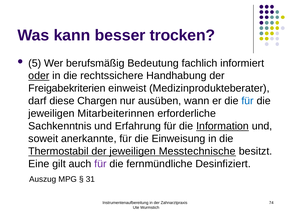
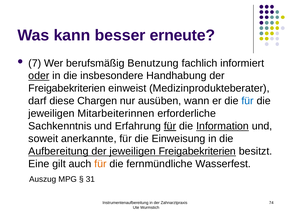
trocken: trocken -> erneute
5: 5 -> 7
Bedeutung: Bedeutung -> Benutzung
rechtssichere: rechtssichere -> insbesondere
für at (170, 126) underline: none -> present
Thermostabil: Thermostabil -> Aufbereitung
jeweiligen Messtechnische: Messtechnische -> Freigabekriterien
für at (100, 164) colour: purple -> orange
Desinfiziert: Desinfiziert -> Wasserfest
